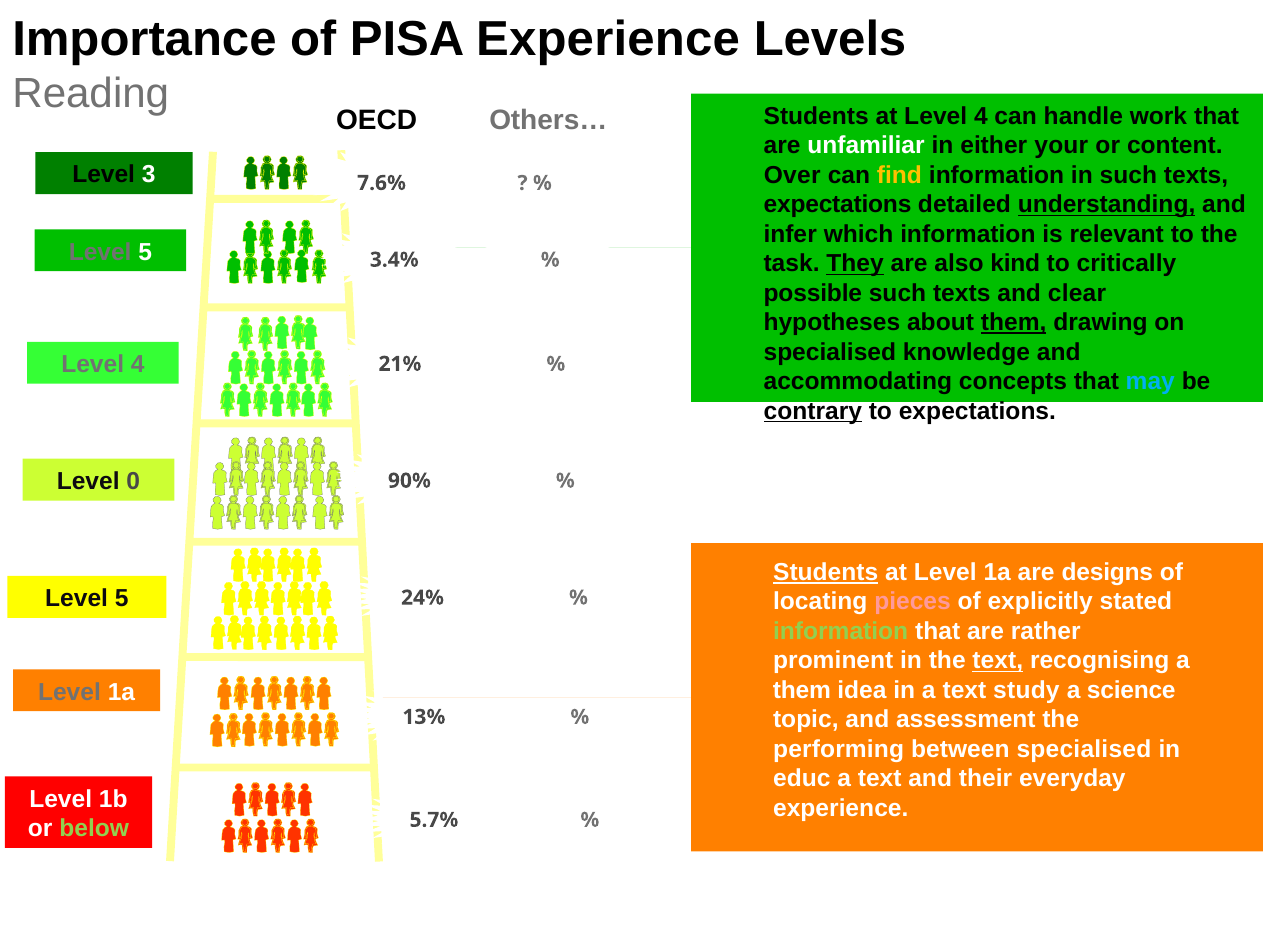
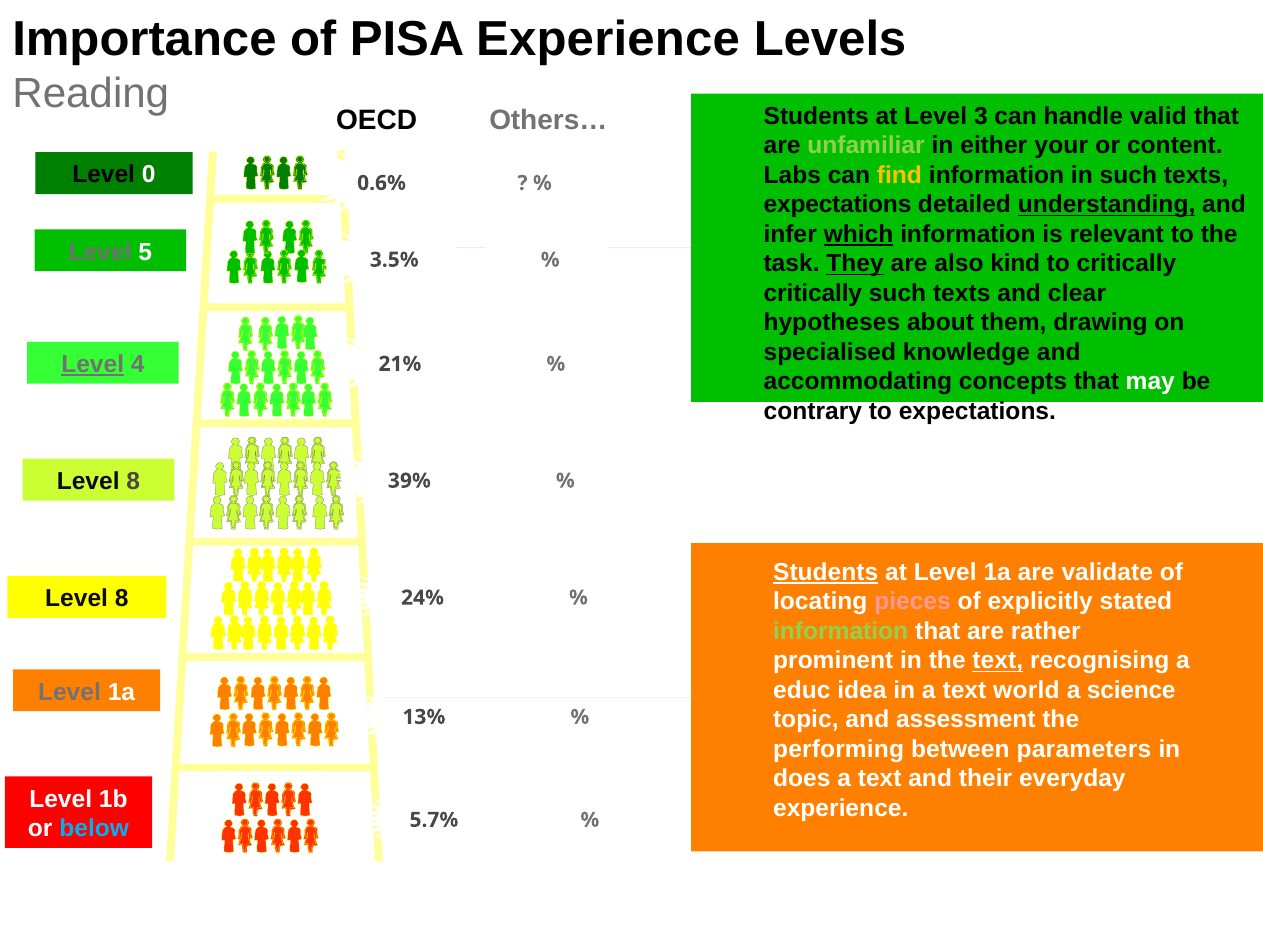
at Level 4: 4 -> 3
work: work -> valid
unfamiliar colour: white -> light green
3: 3 -> 0
Over: Over -> Labs
7.6%: 7.6% -> 0.6%
which underline: none -> present
3.4%: 3.4% -> 3.5%
possible at (813, 293): possible -> critically
them at (1014, 323) underline: present -> none
Level at (93, 365) underline: none -> present
may colour: light blue -> white
contrary underline: present -> none
0 at (133, 481): 0 -> 8
90%: 90% -> 39%
designs: designs -> validate
5 at (122, 599): 5 -> 8
them at (802, 690): them -> educ
study: study -> world
between specialised: specialised -> parameters
educ: educ -> does
below colour: light green -> light blue
